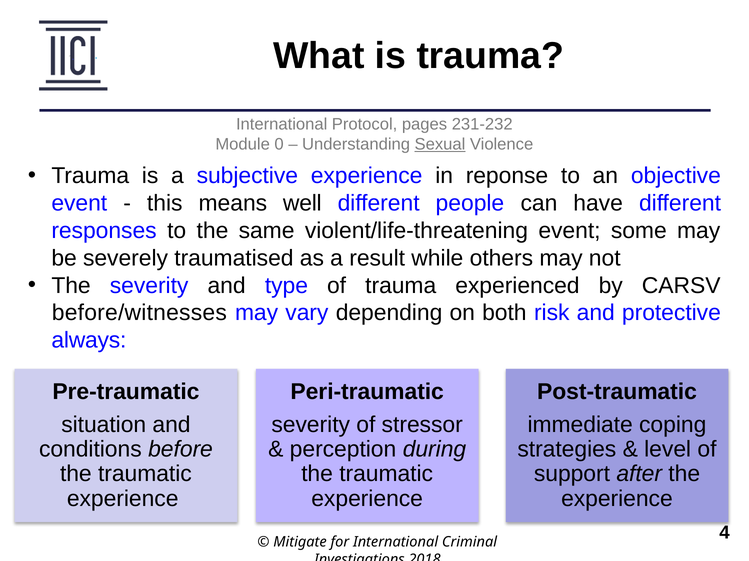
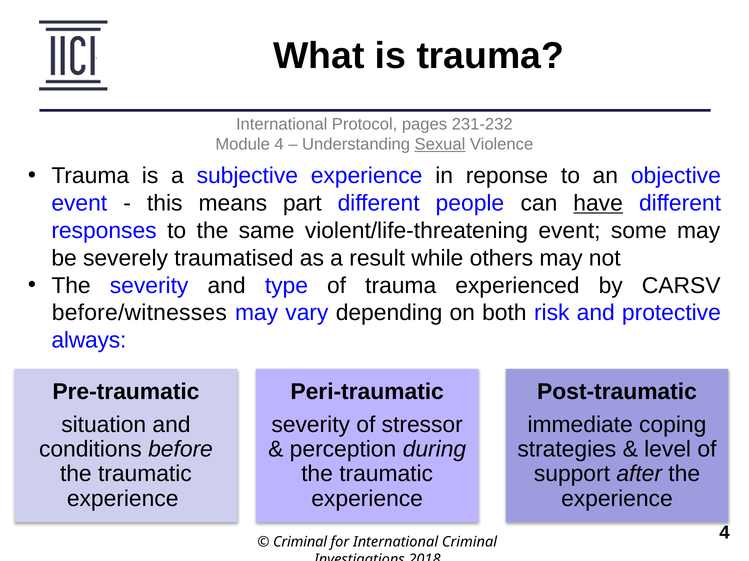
Module 0: 0 -> 4
well: well -> part
have underline: none -> present
Mitigate at (300, 543): Mitigate -> Criminal
